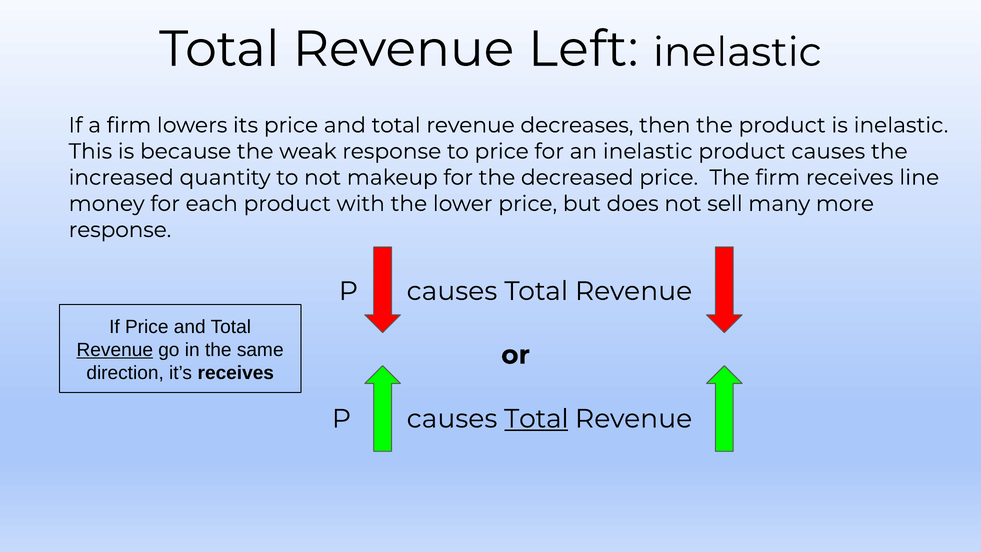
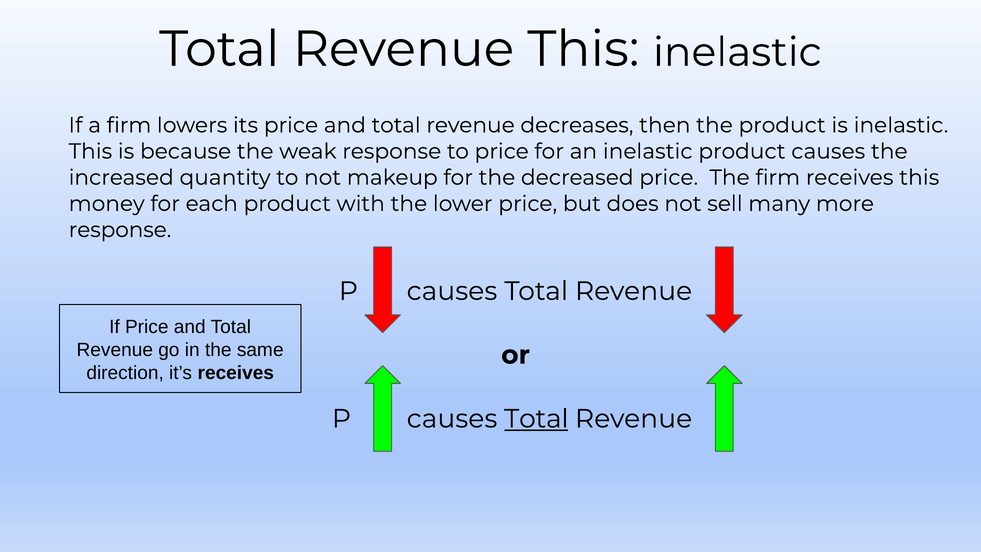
Revenue Left: Left -> This
receives line: line -> this
Revenue at (115, 350) underline: present -> none
